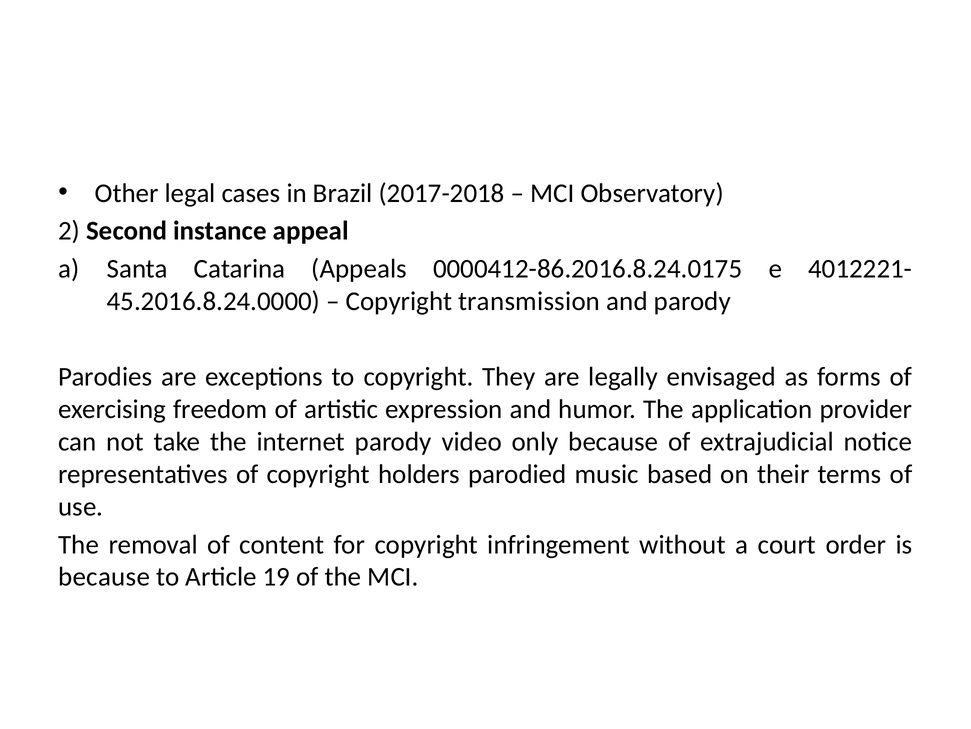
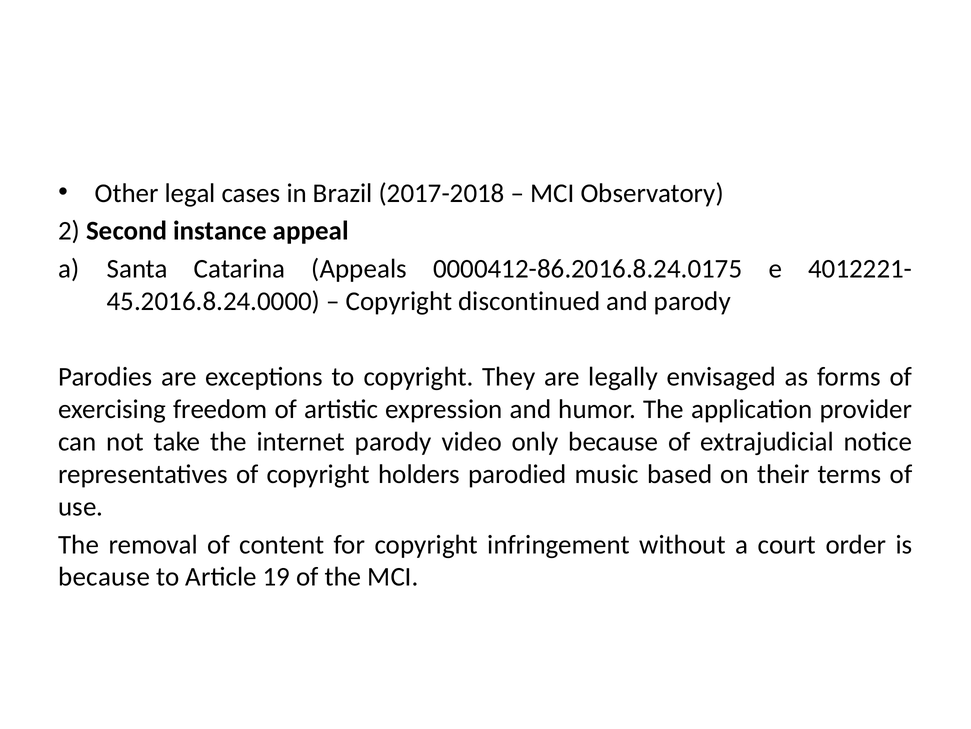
transmission: transmission -> discontinued
